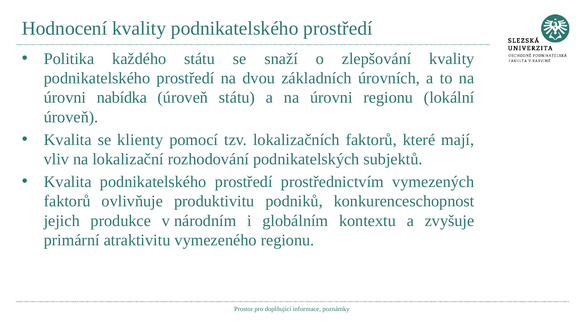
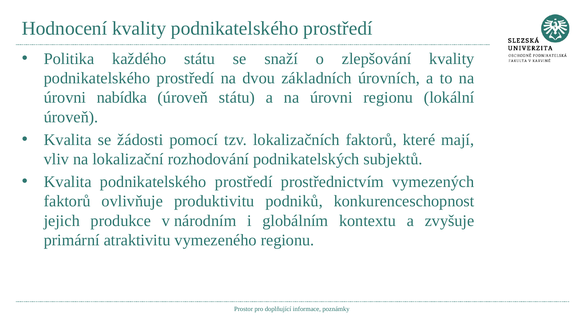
klienty: klienty -> žádosti
